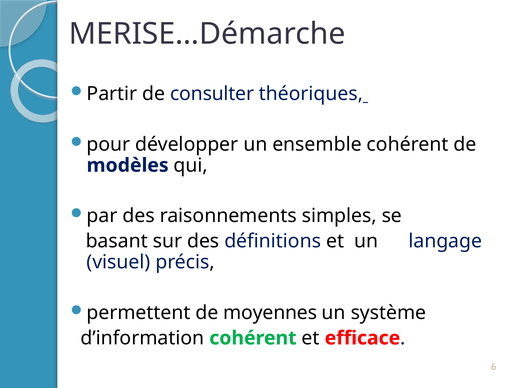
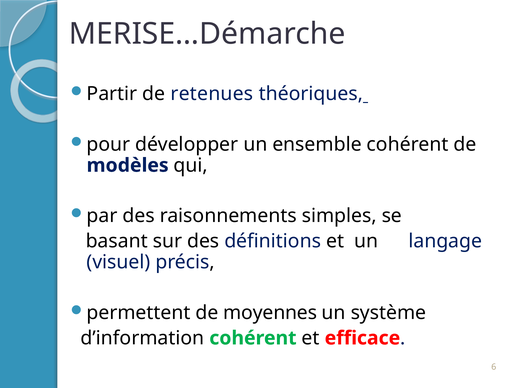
consulter: consulter -> retenues
